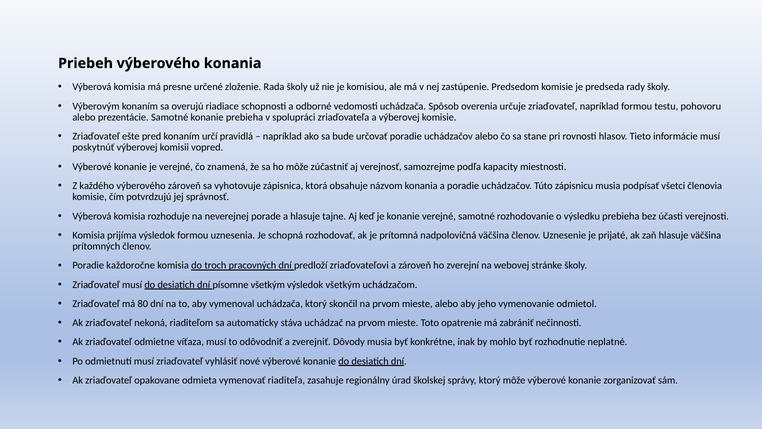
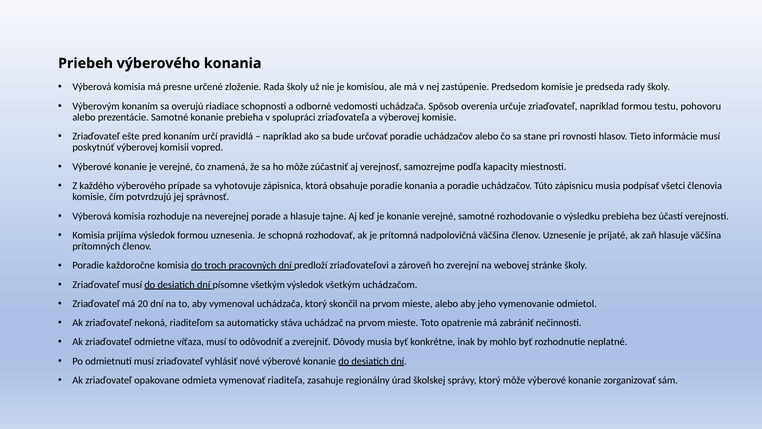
výberového zároveň: zároveň -> prípade
obsahuje názvom: názvom -> poradie
80: 80 -> 20
